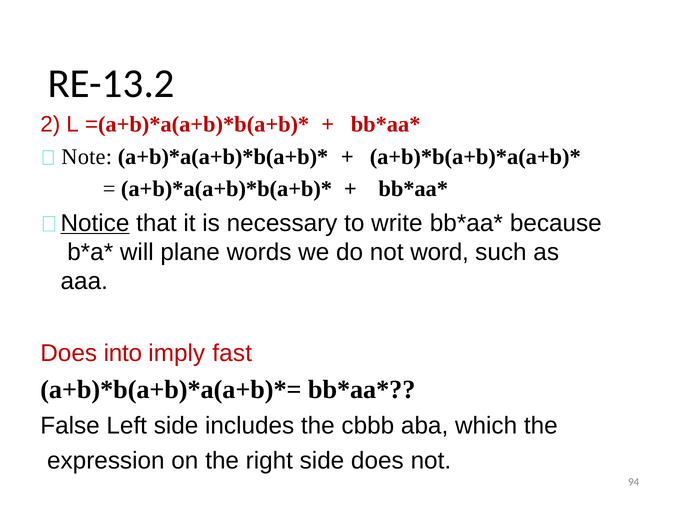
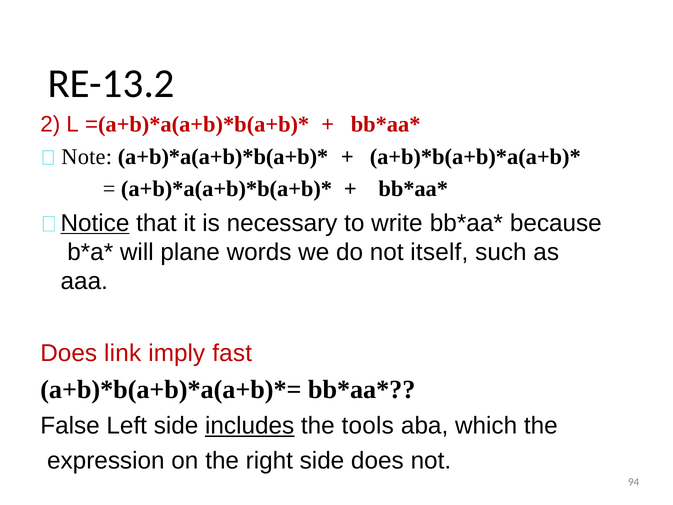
word: word -> itself
into: into -> link
includes underline: none -> present
cbbb: cbbb -> tools
